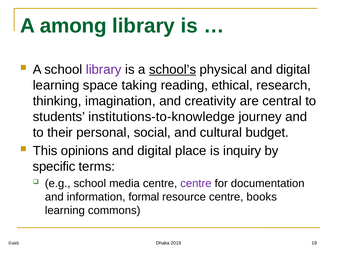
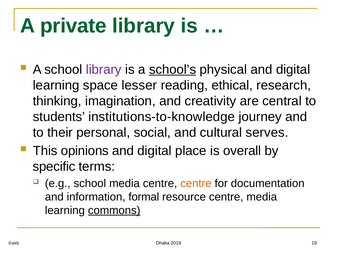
among: among -> private
taking: taking -> lesser
budget: budget -> serves
inquiry: inquiry -> overall
centre at (196, 183) colour: purple -> orange
centre books: books -> media
commons underline: none -> present
